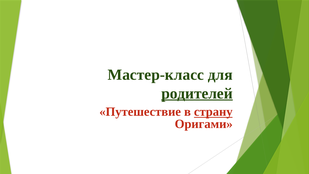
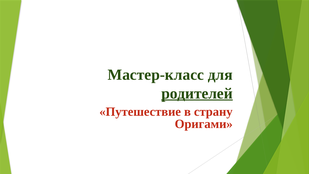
страну underline: present -> none
